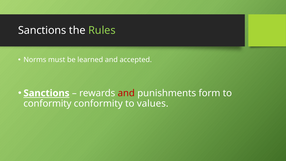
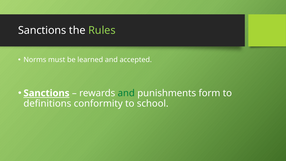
and at (126, 93) colour: red -> green
conformity at (47, 103): conformity -> definitions
values: values -> school
